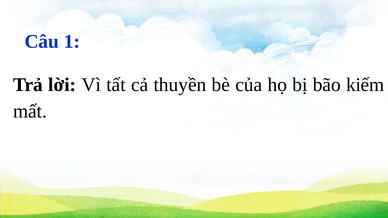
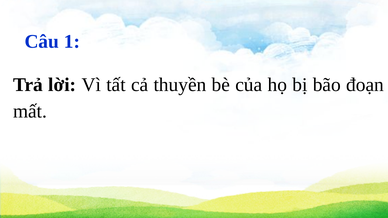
kiếm: kiếm -> đoạn
